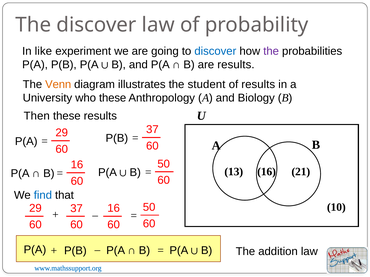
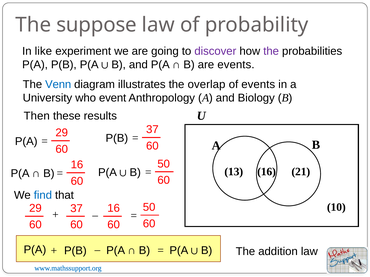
The discover: discover -> suppose
discover at (215, 51) colour: blue -> purple
are results: results -> events
Venn colour: orange -> blue
student: student -> overlap
of results: results -> events
who these: these -> event
